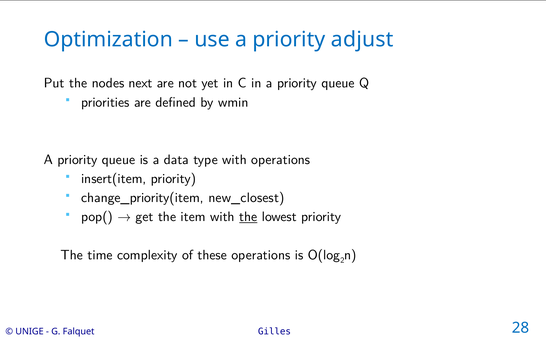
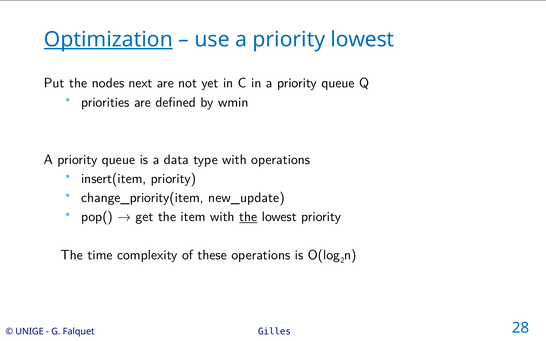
Optimization underline: none -> present
priority adjust: adjust -> lowest
new_closest: new_closest -> new_update
